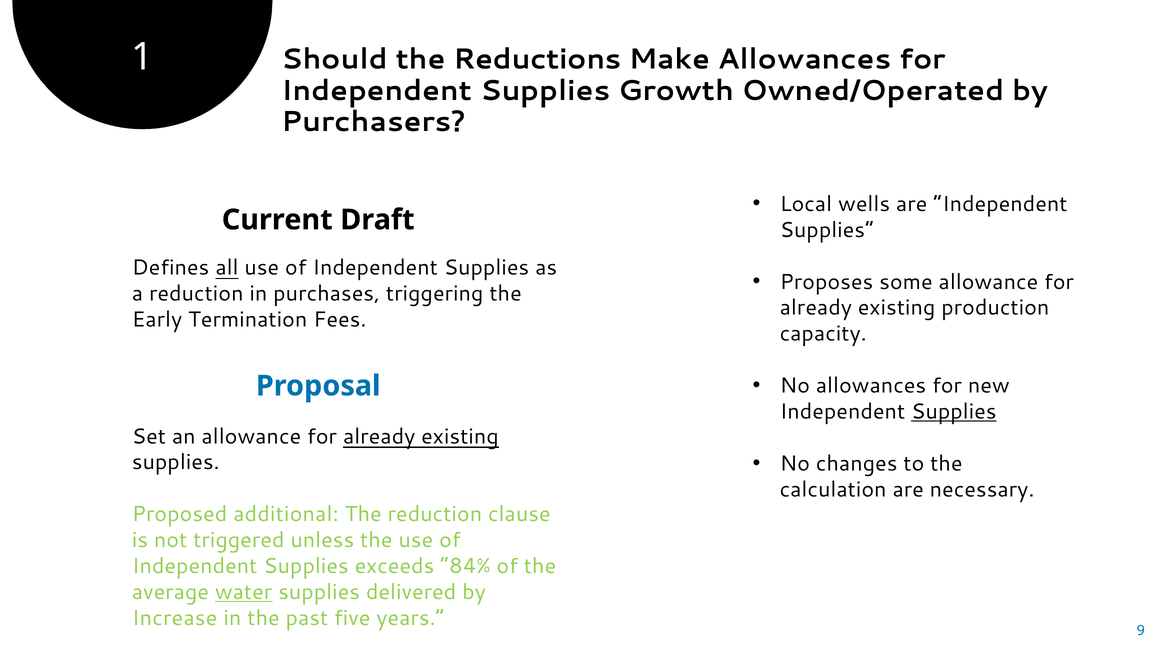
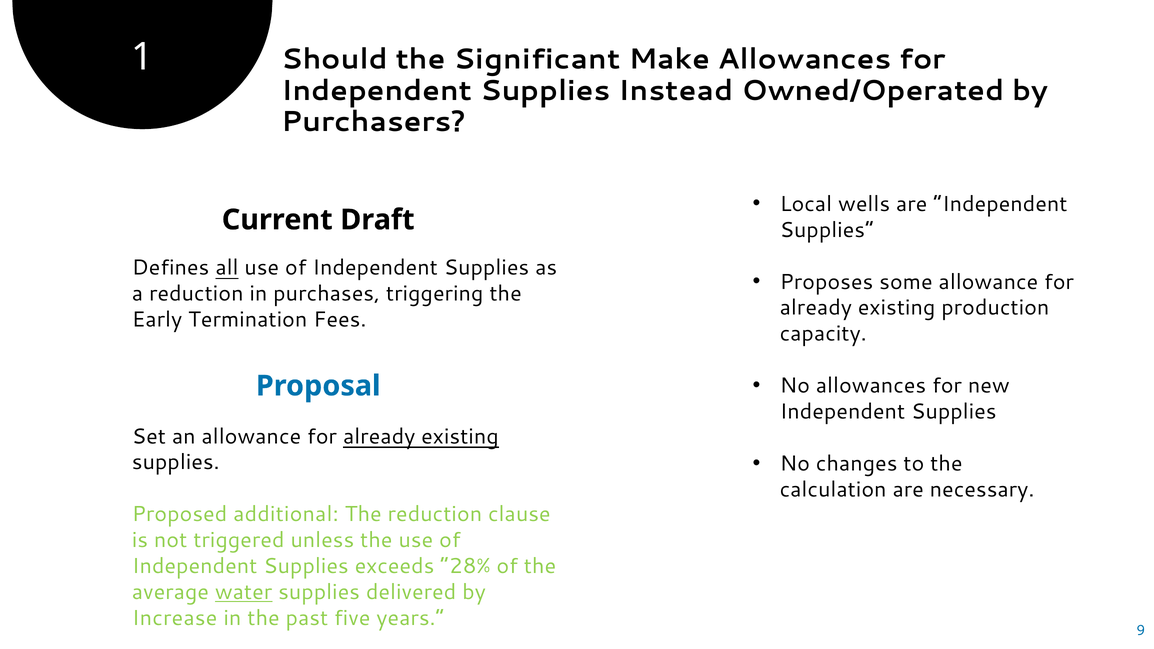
Reductions: Reductions -> Significant
Growth: Growth -> Instead
Supplies at (954, 412) underline: present -> none
”84%: ”84% -> ”28%
